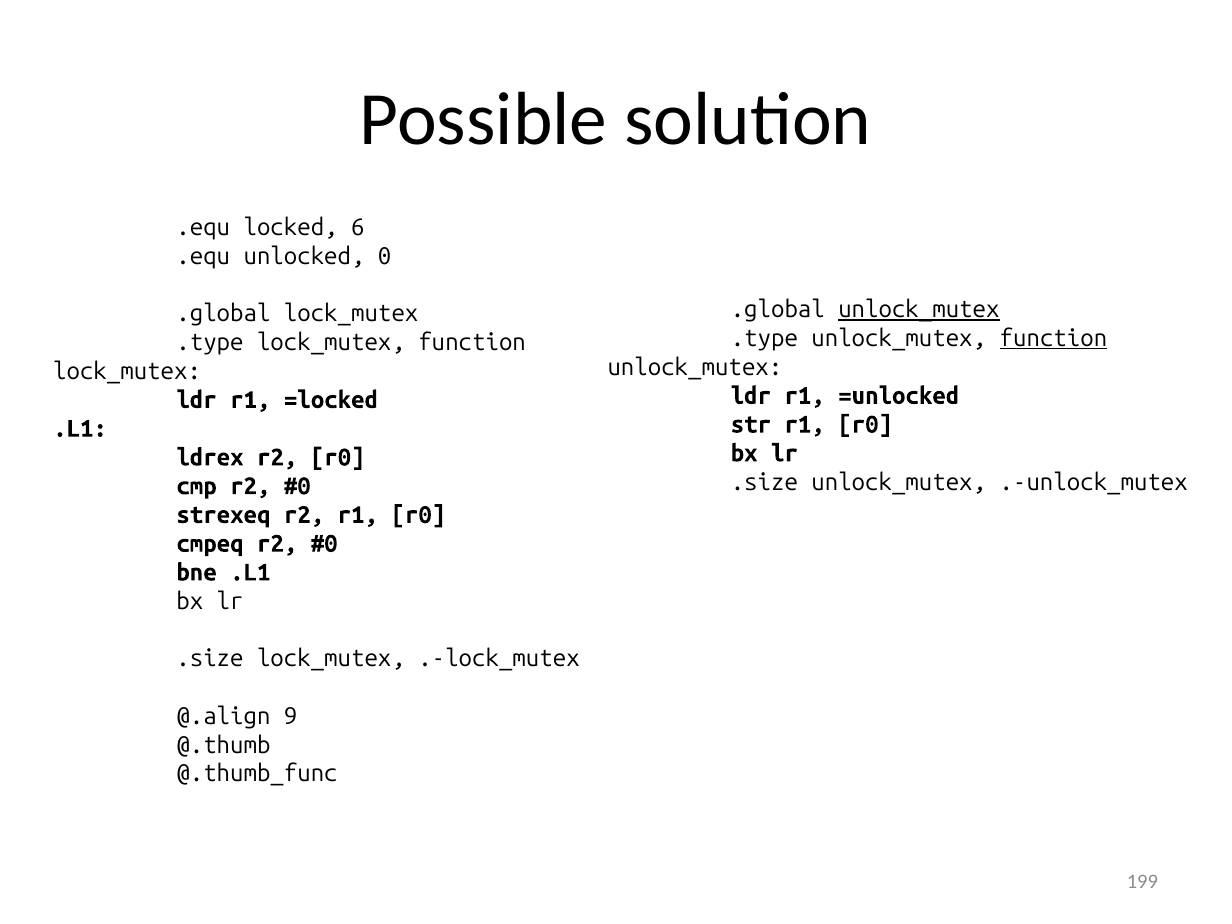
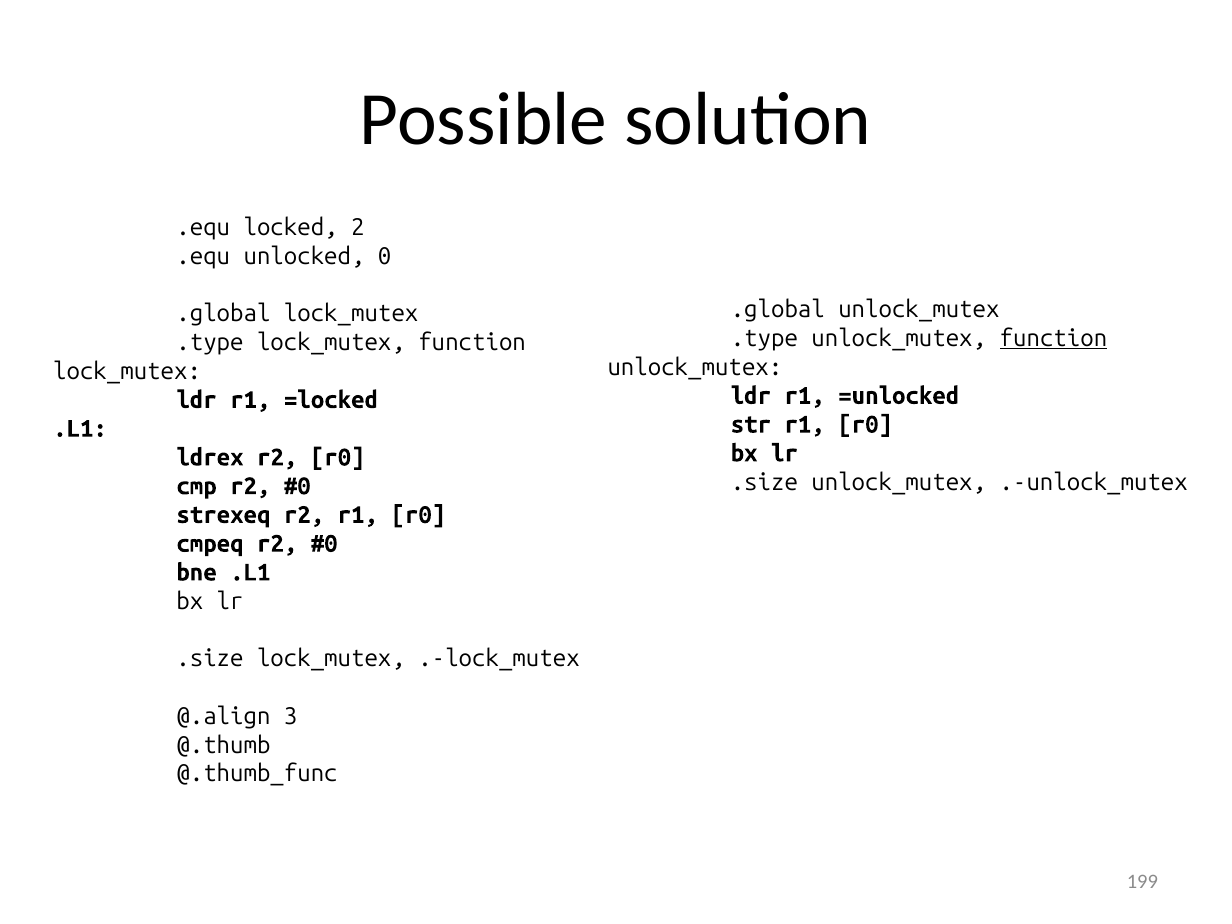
6: 6 -> 2
unlock_mutex at (919, 310) underline: present -> none
9: 9 -> 3
